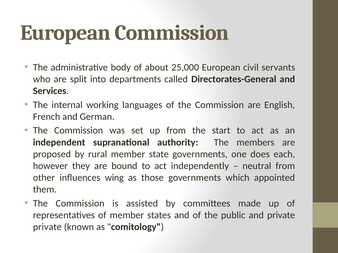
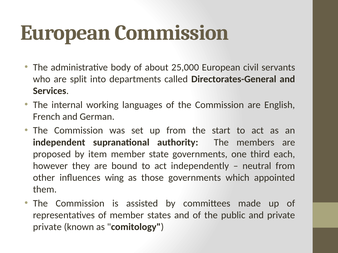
rural: rural -> item
does: does -> third
